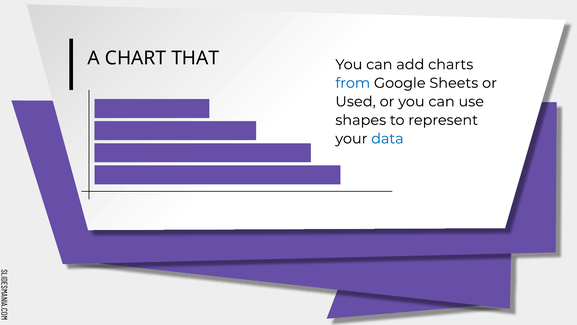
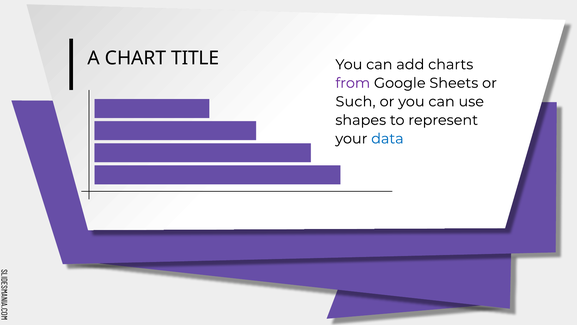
THAT: THAT -> TITLE
from colour: blue -> purple
Used: Used -> Such
